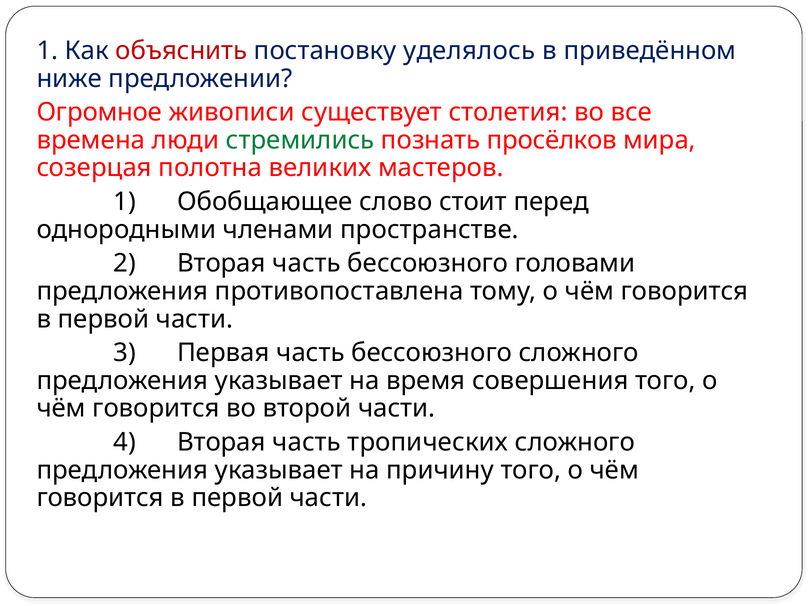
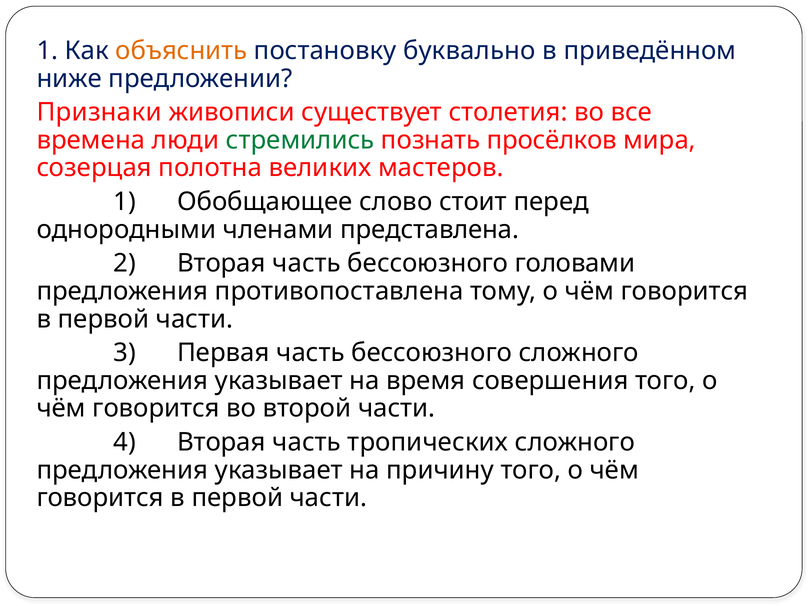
объяснить colour: red -> orange
уделялось: уделялось -> буквально
Огромное: Огромное -> Признаки
пространстве: пространстве -> представлена
